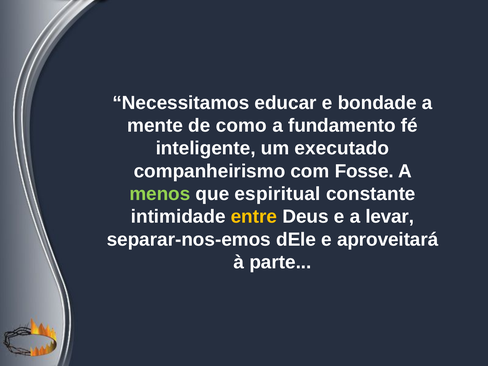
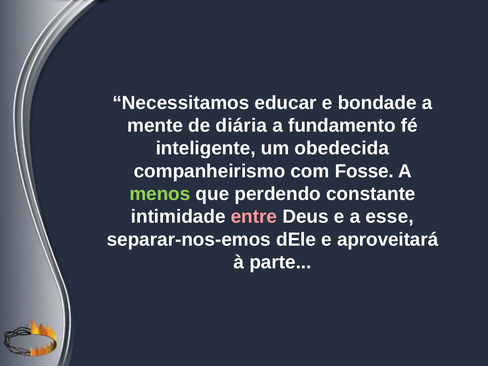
como: como -> diária
executado: executado -> obedecida
espiritual: espiritual -> perdendo
entre colour: yellow -> pink
levar: levar -> esse
